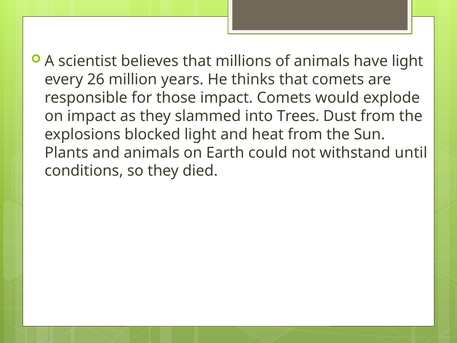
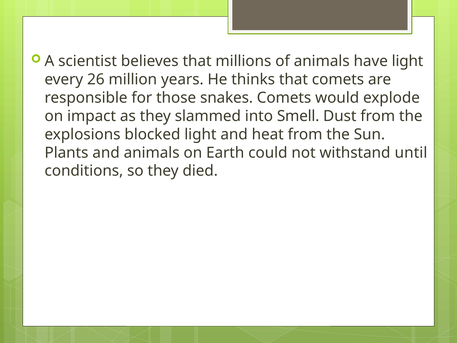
those impact: impact -> snakes
Trees: Trees -> Smell
